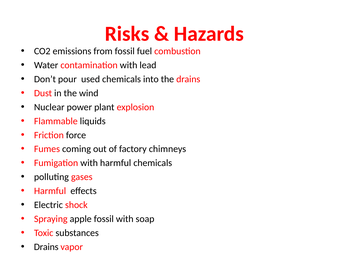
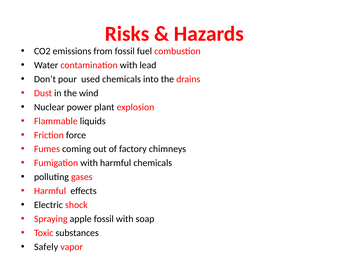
Drains at (46, 247): Drains -> Safely
